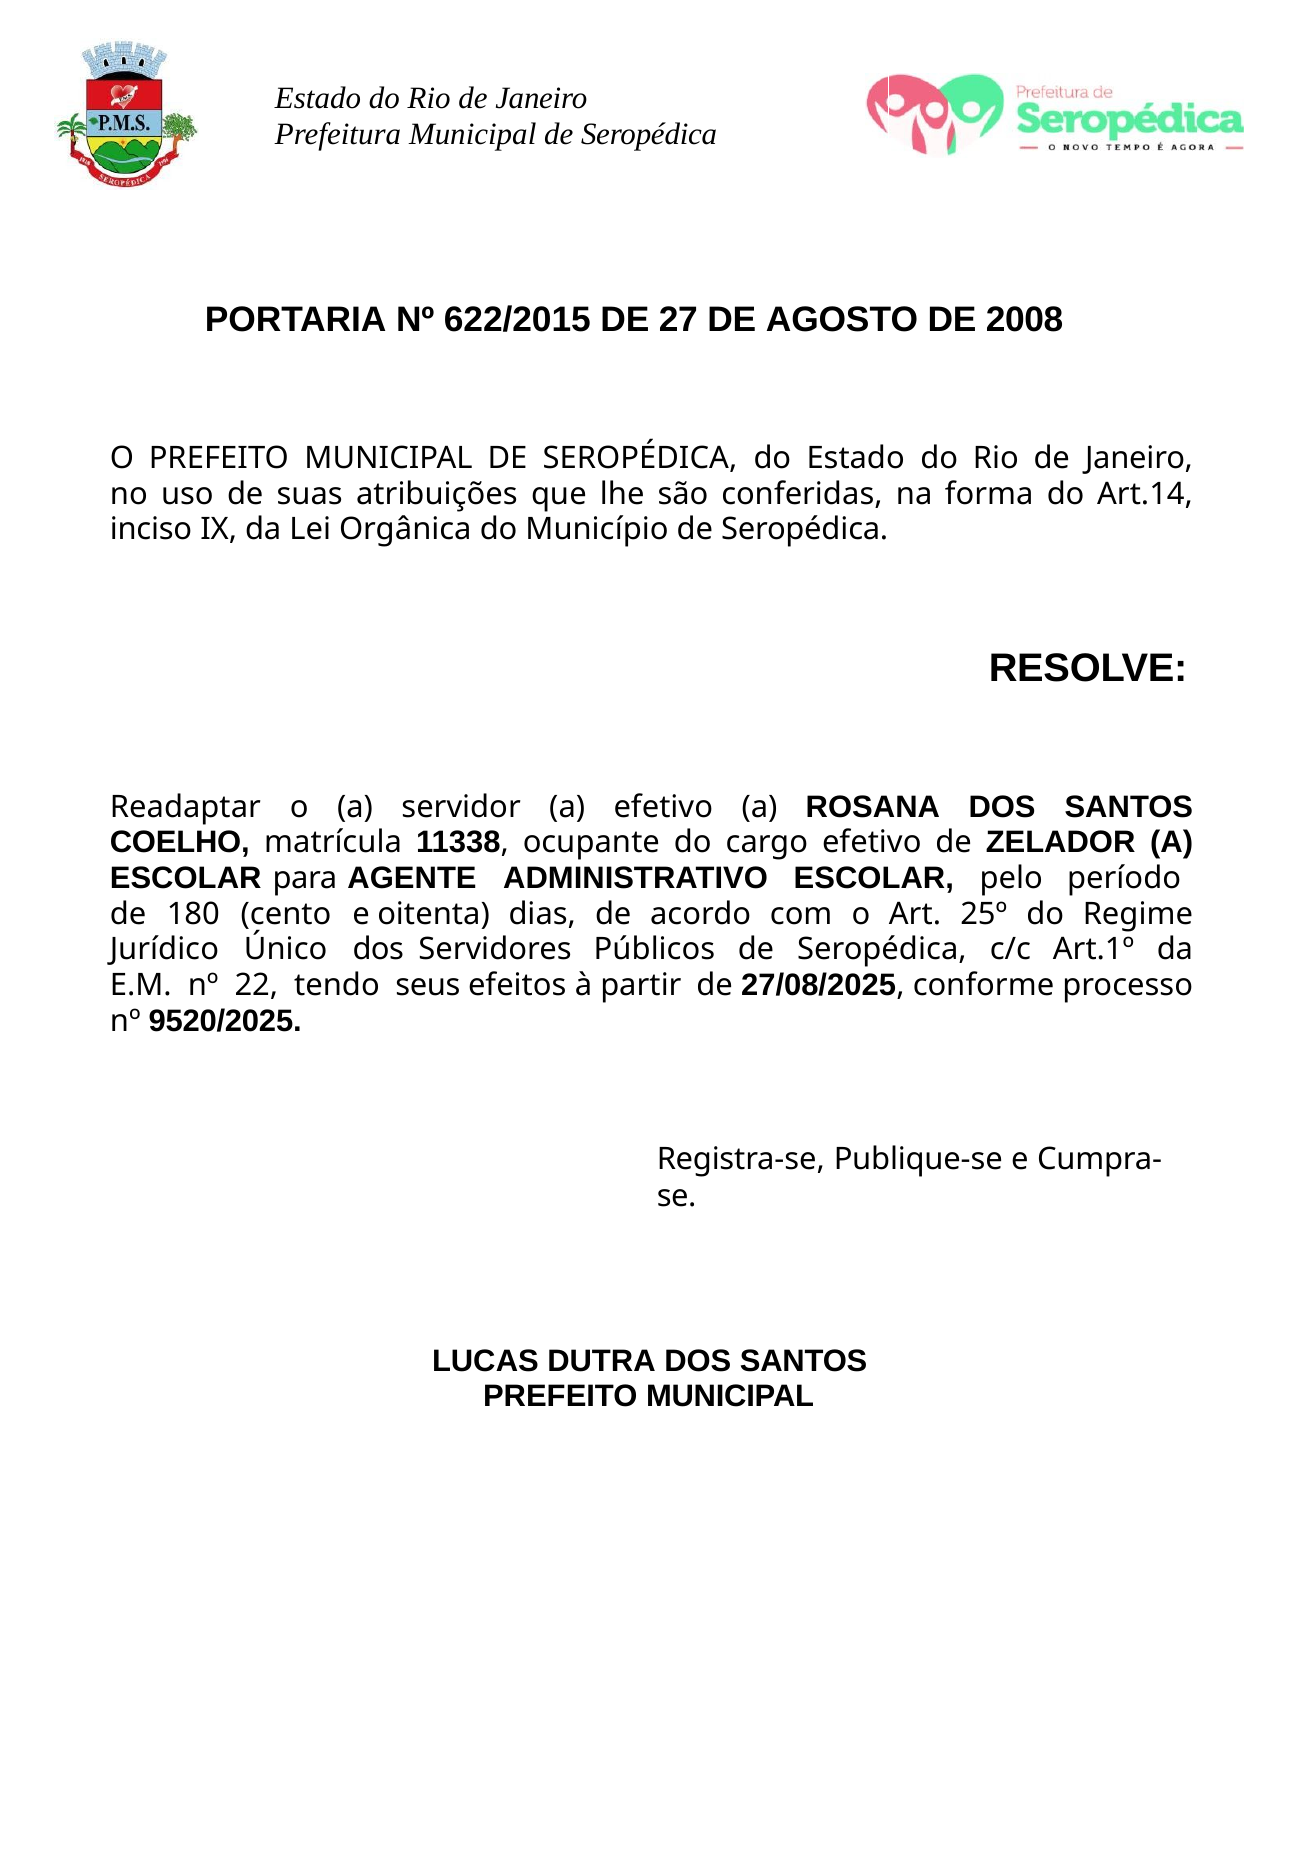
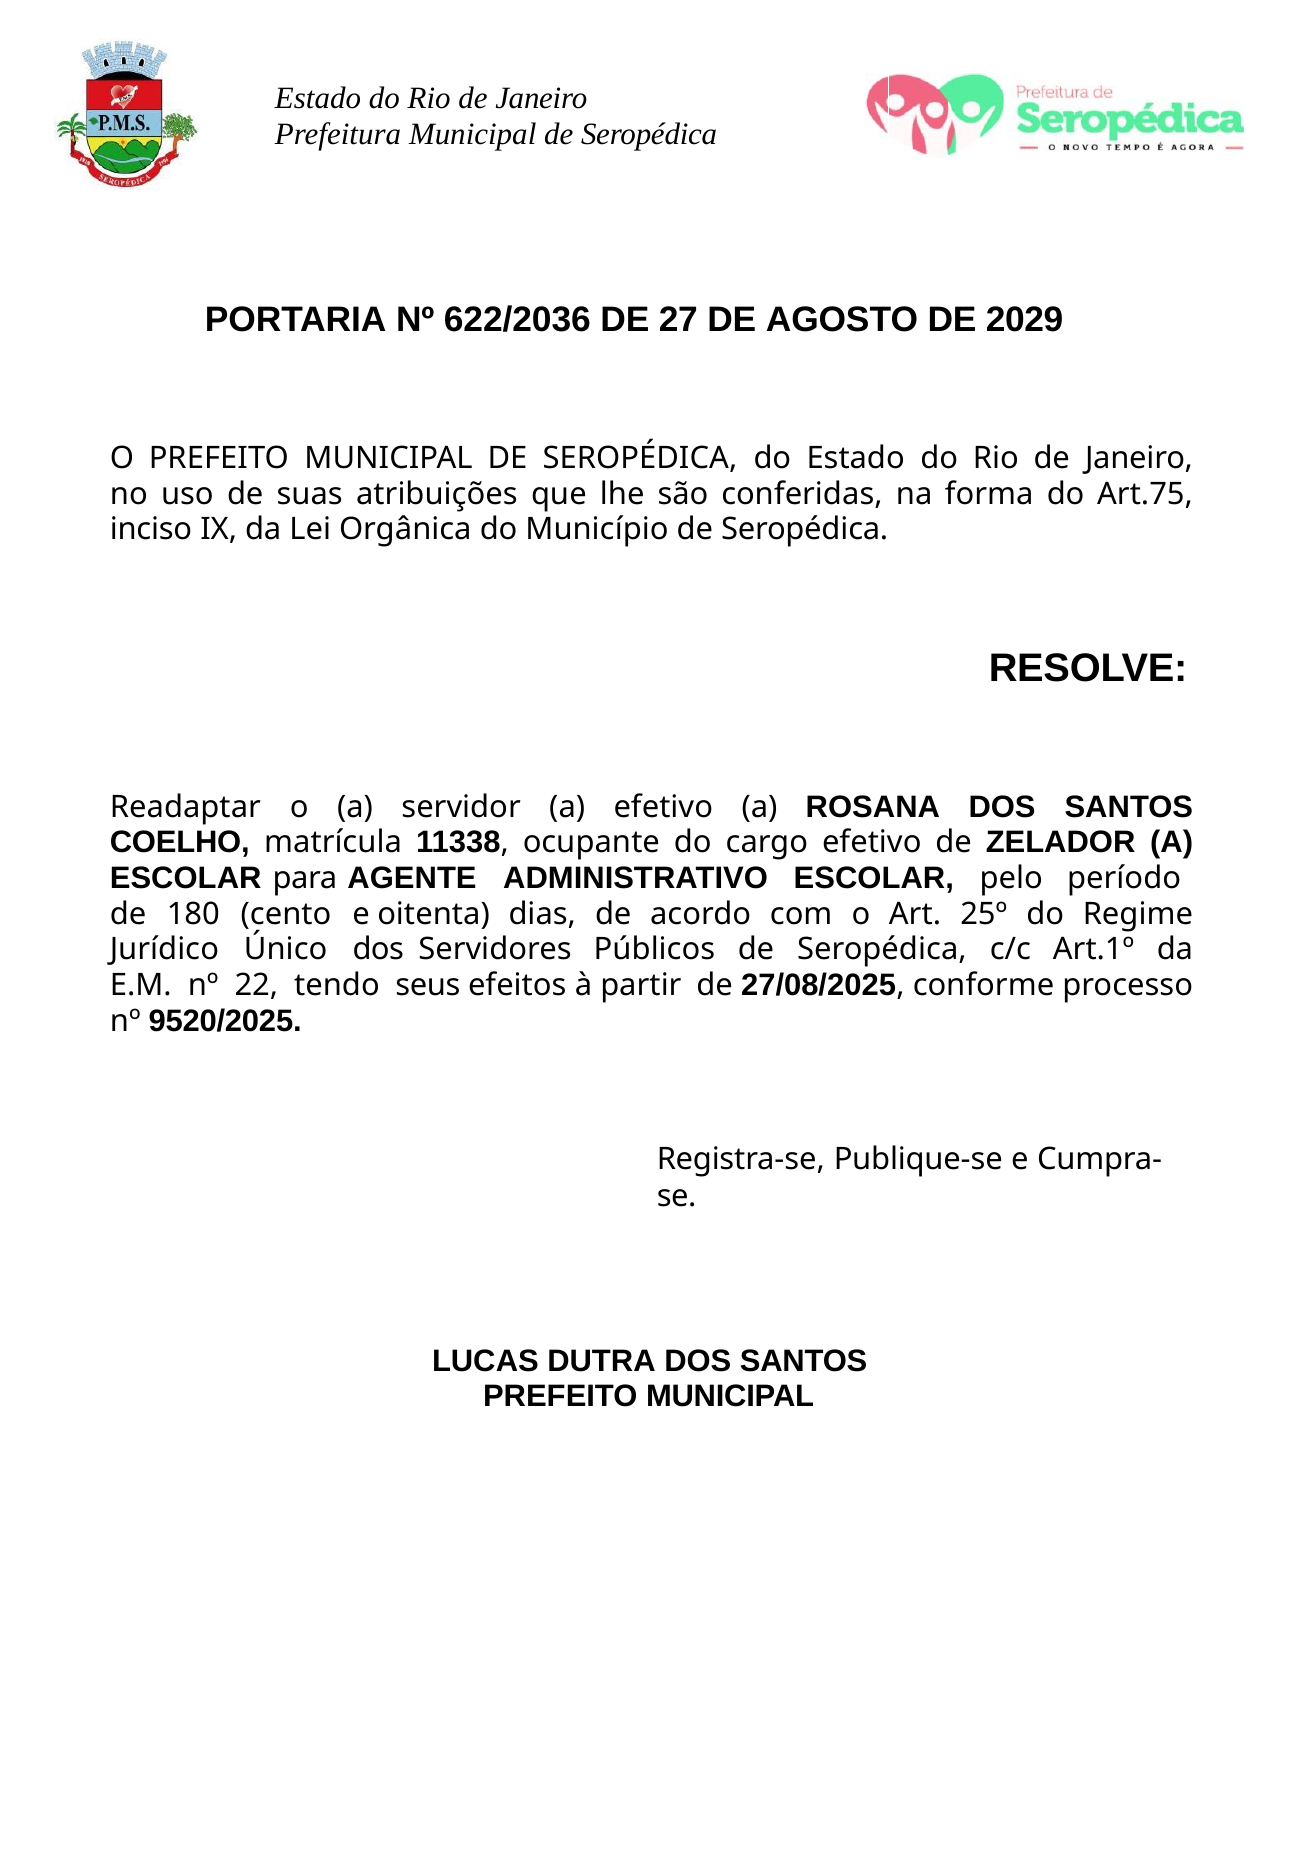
622/2015: 622/2015 -> 622/2036
2008: 2008 -> 2029
Art.14: Art.14 -> Art.75
